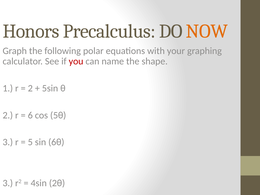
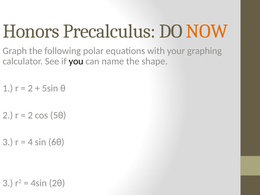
you colour: red -> black
6 at (30, 115): 6 -> 2
5: 5 -> 4
